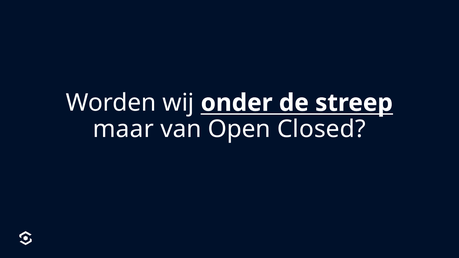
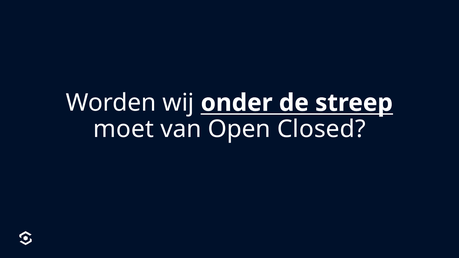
maar: maar -> moet
